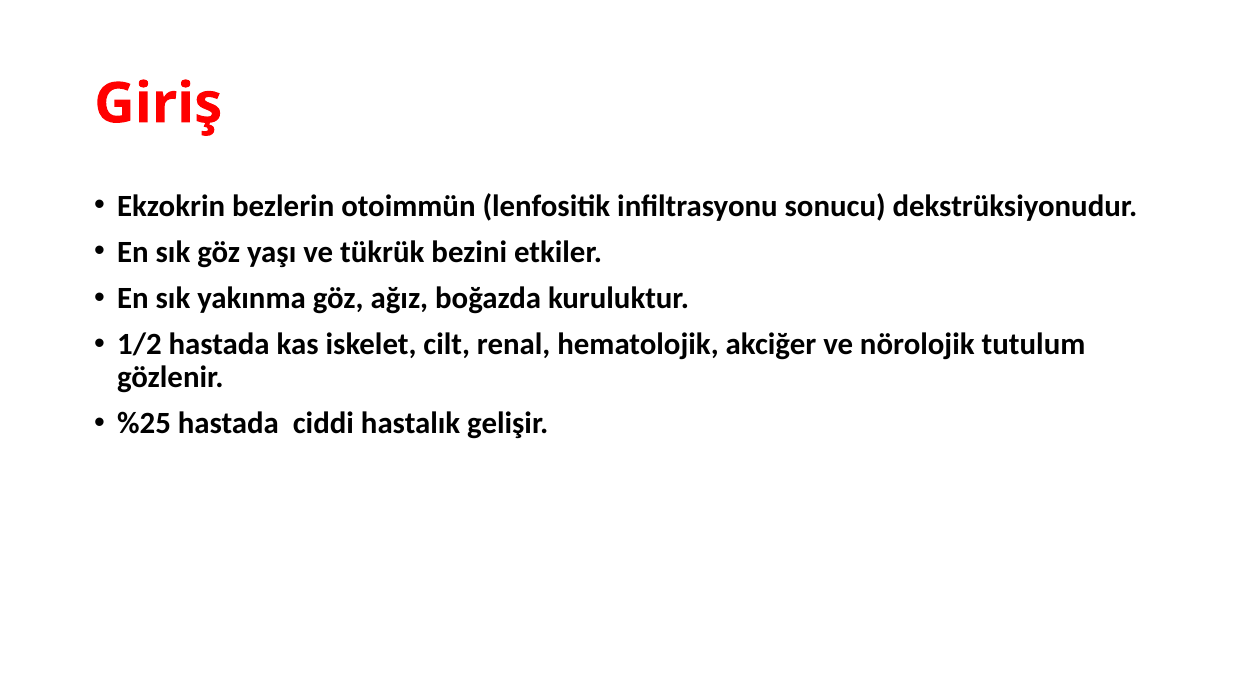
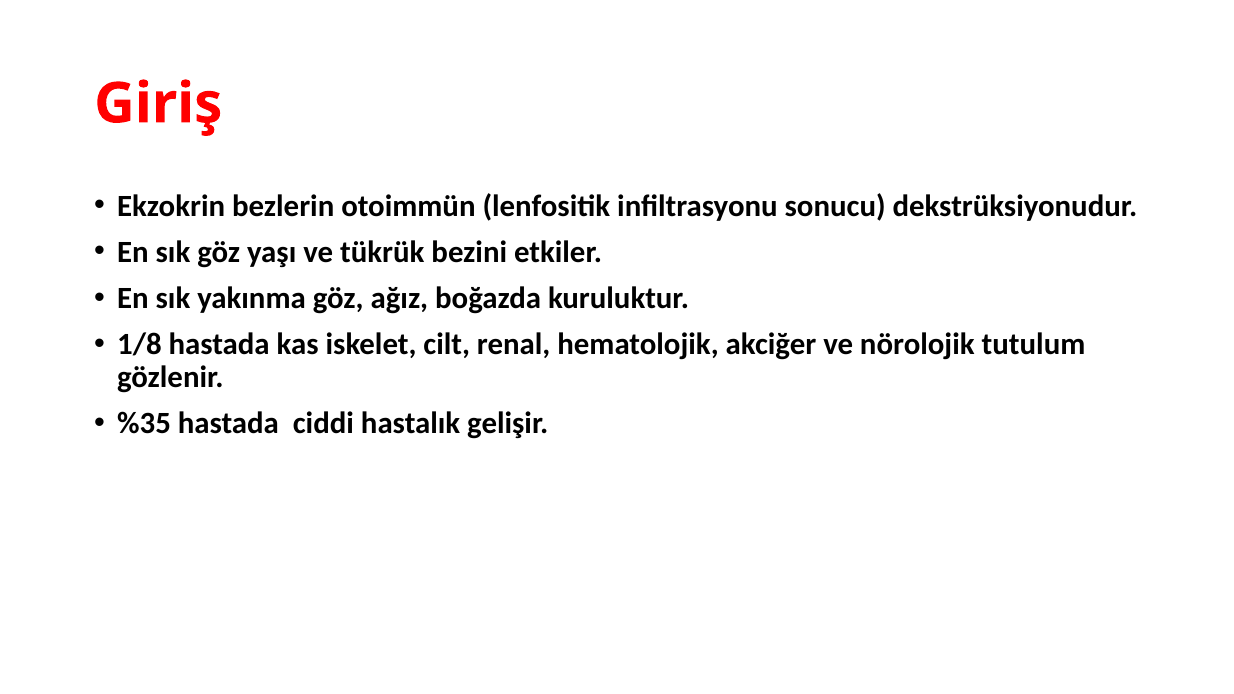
1/2: 1/2 -> 1/8
%25: %25 -> %35
